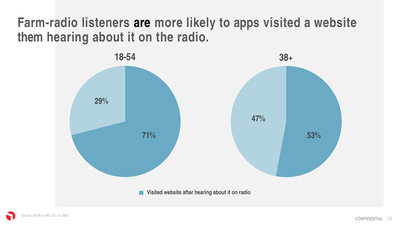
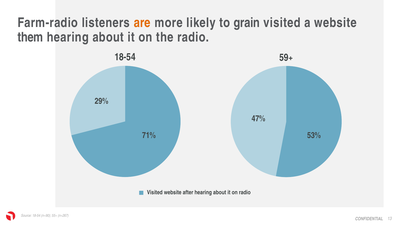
are colour: black -> orange
apps: apps -> grain
38+: 38+ -> 59+
